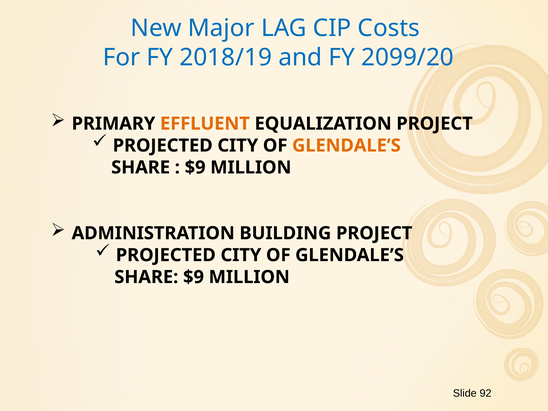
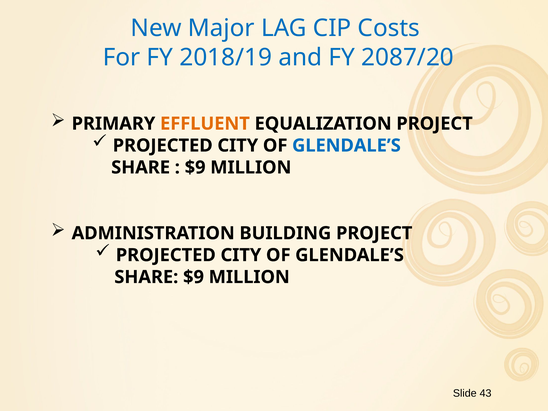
2099/20: 2099/20 -> 2087/20
GLENDALE’S at (346, 146) colour: orange -> blue
92: 92 -> 43
